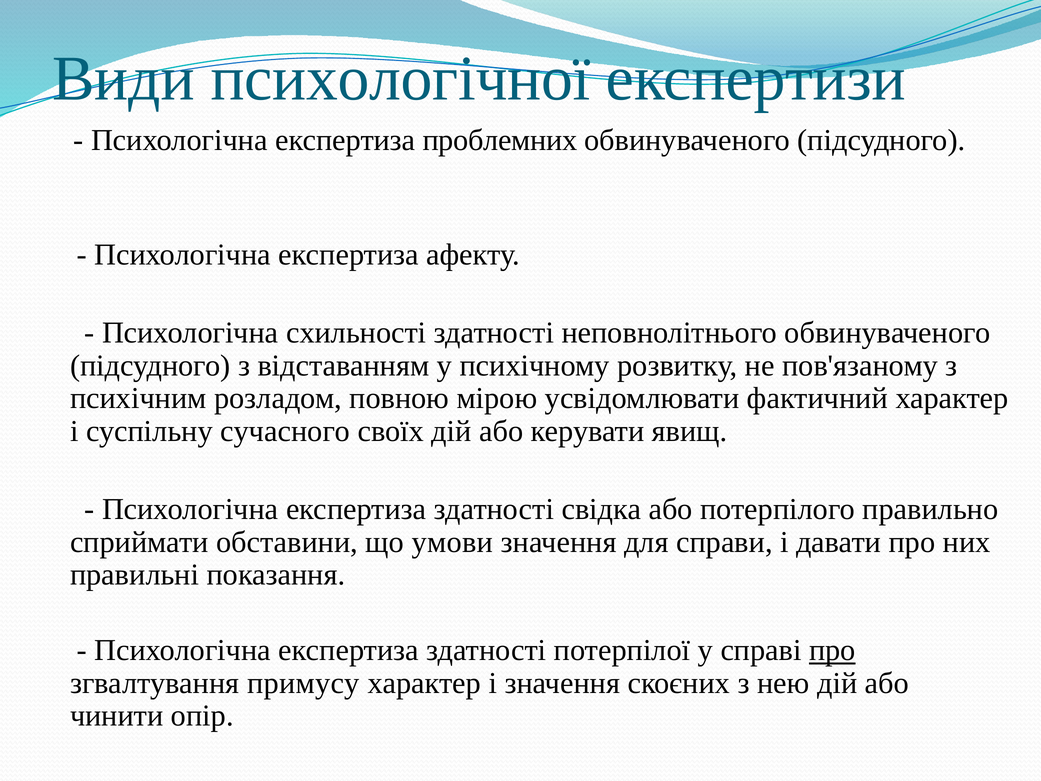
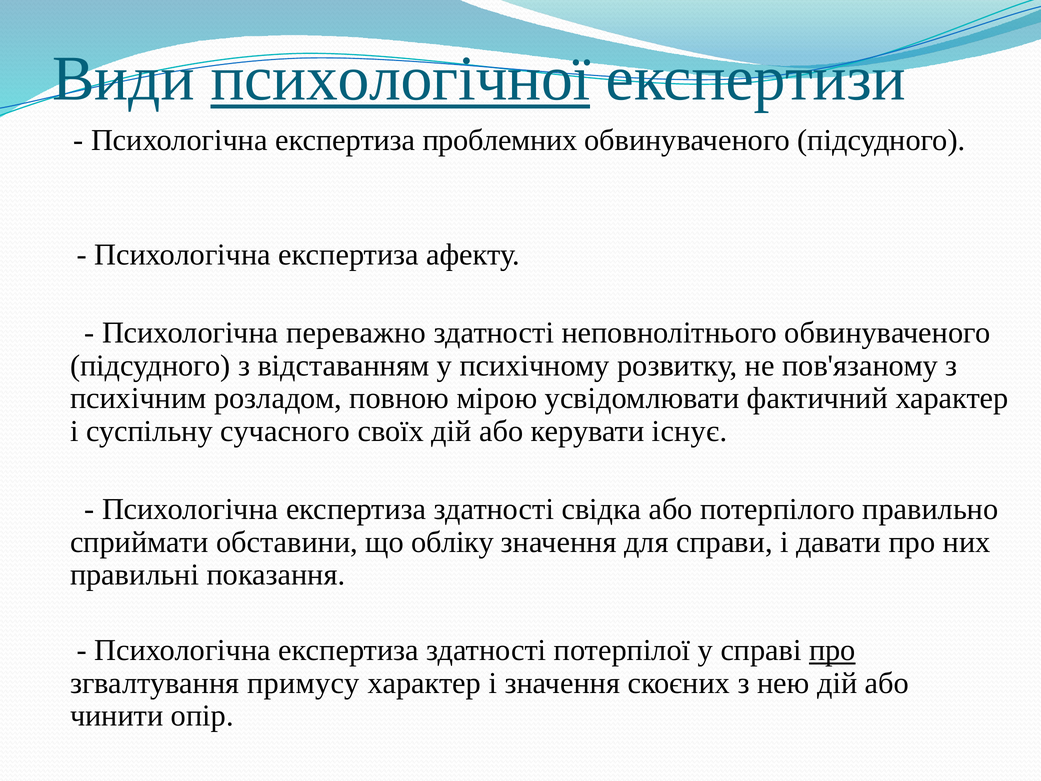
психологічної underline: none -> present
схильності: схильності -> переважно
явищ: явищ -> існує
умови: умови -> обліку
